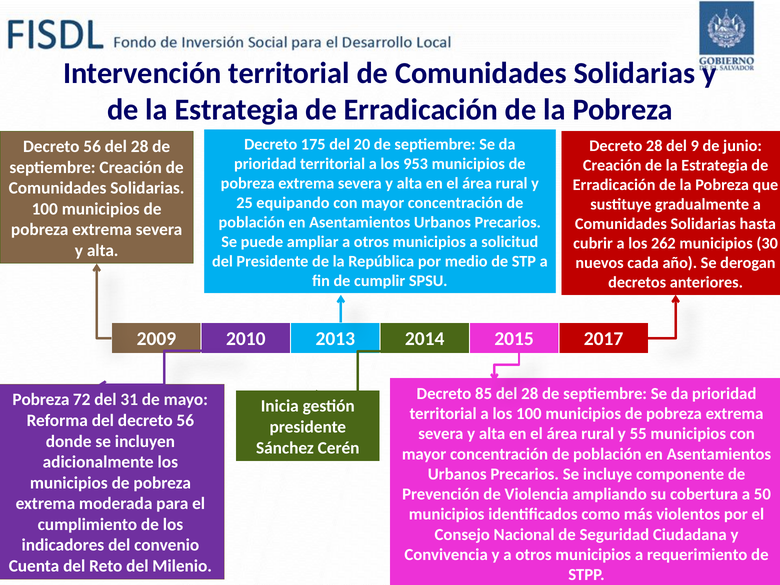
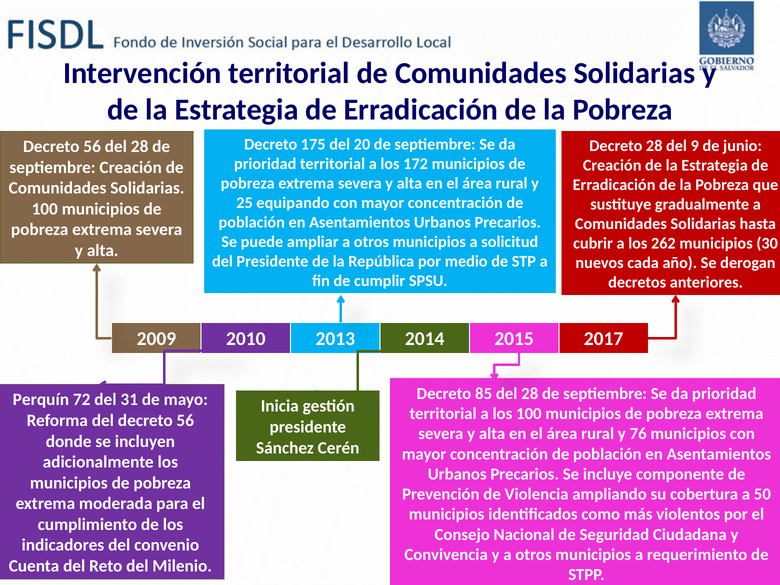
953: 953 -> 172
Pobreza at (41, 400): Pobreza -> Perquín
55: 55 -> 76
